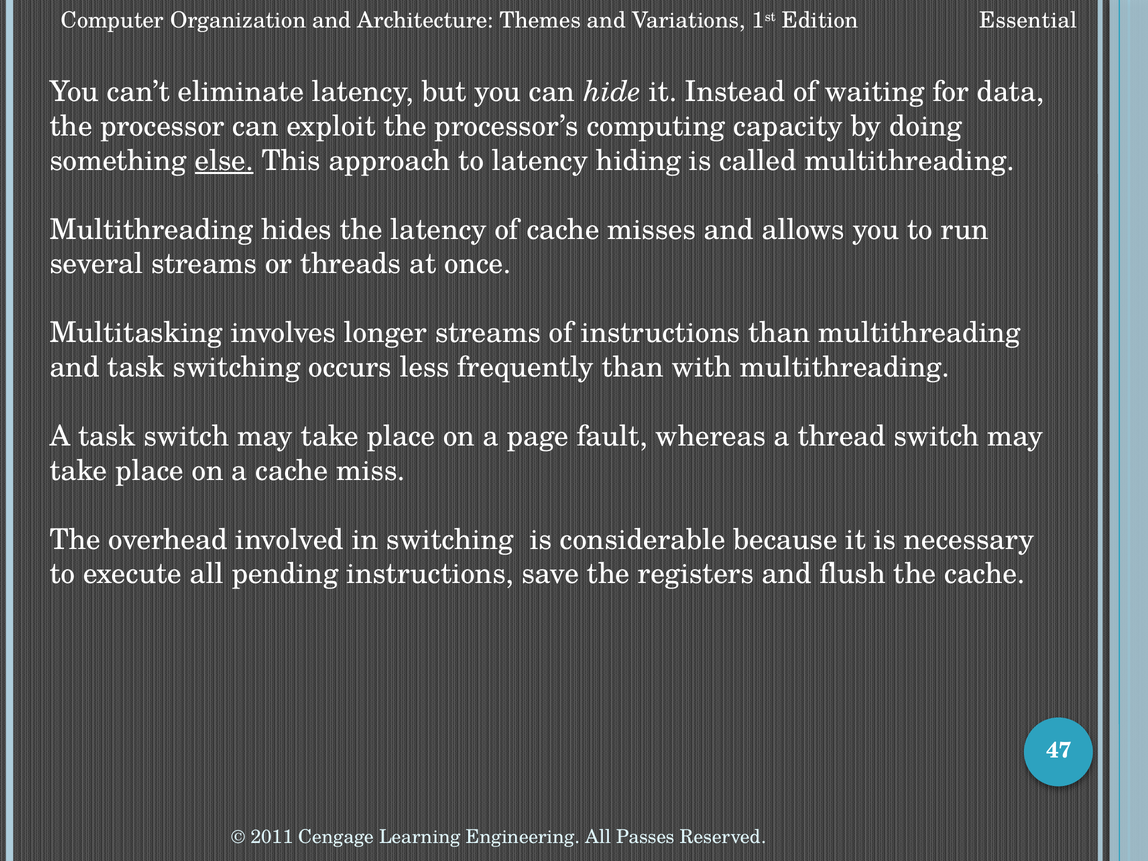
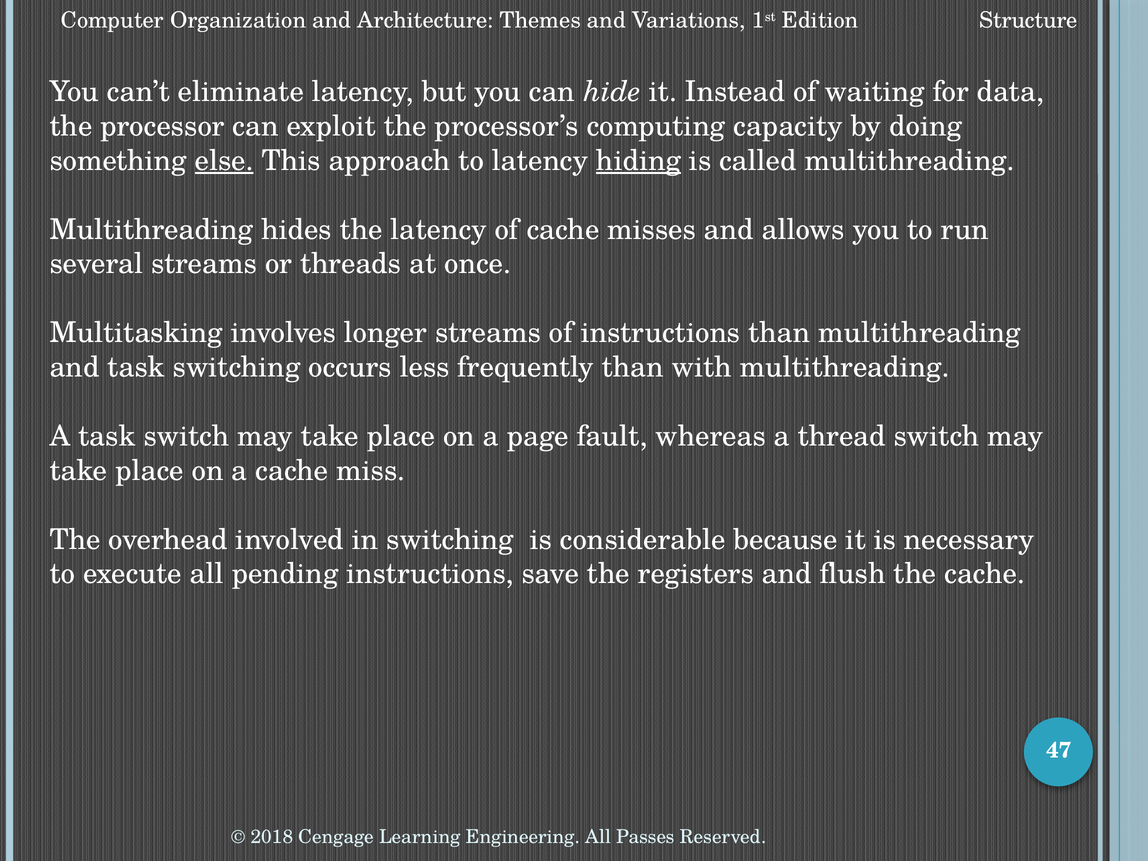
Essential: Essential -> Structure
hiding underline: none -> present
2011: 2011 -> 2018
